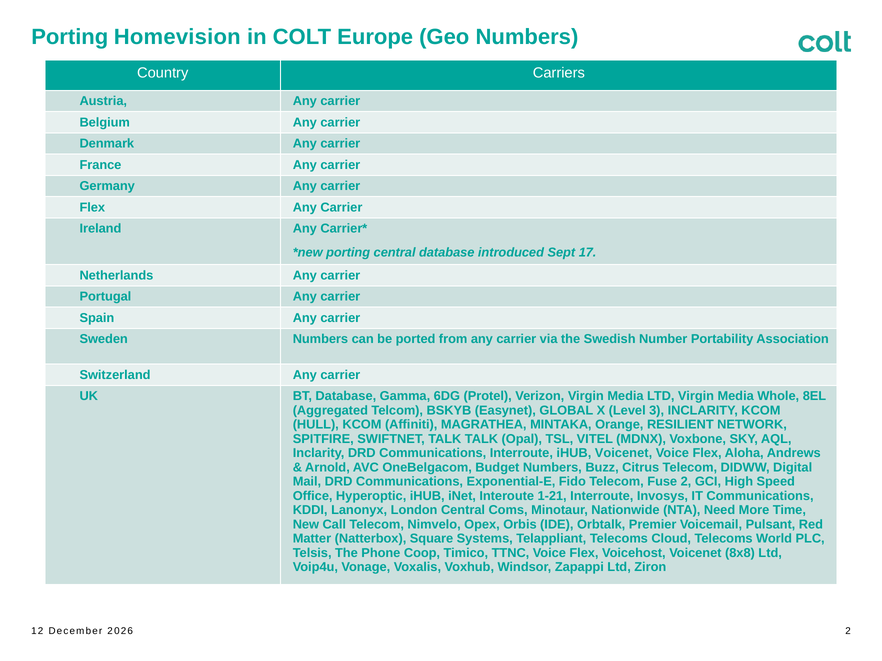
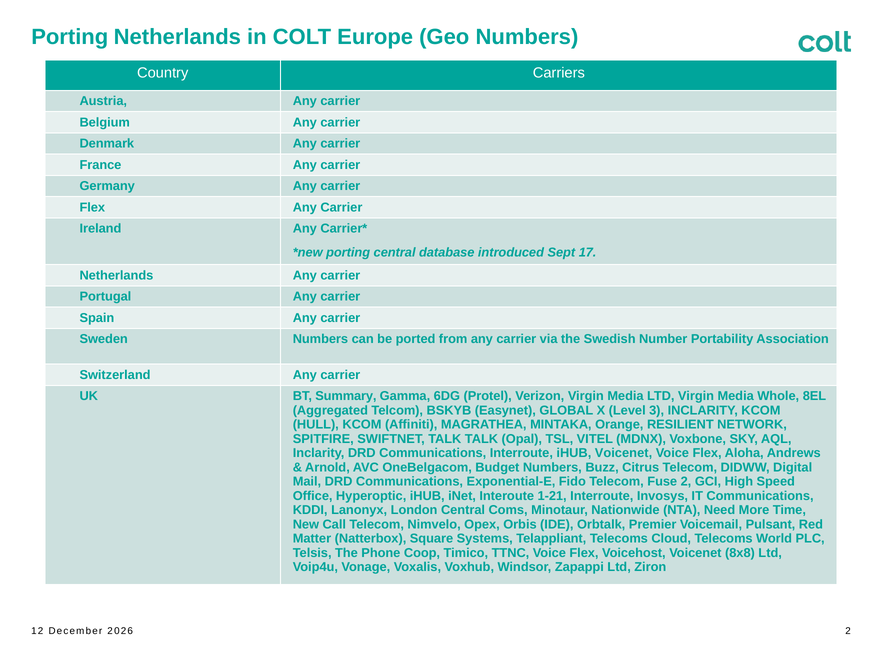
Porting Homevision: Homevision -> Netherlands
BT Database: Database -> Summary
